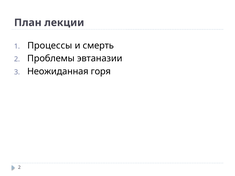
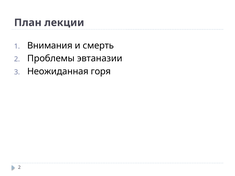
Процессы: Процессы -> Внимания
